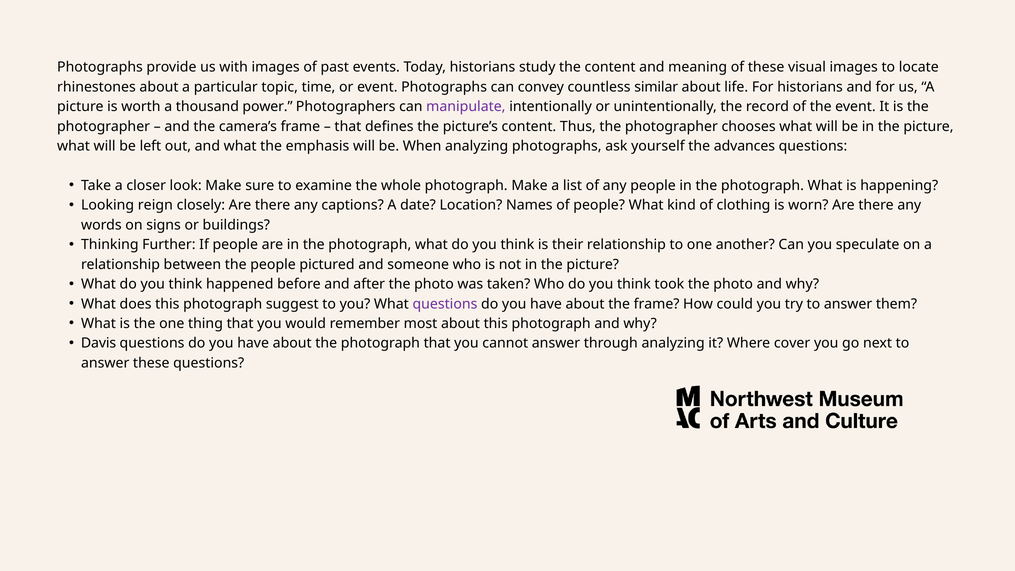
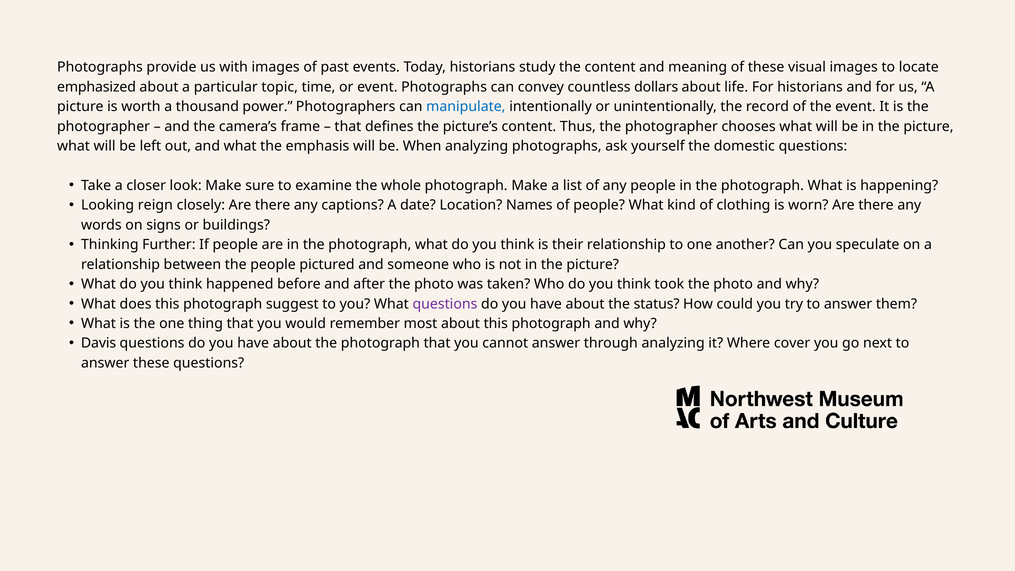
rhinestones: rhinestones -> emphasized
similar: similar -> dollars
manipulate colour: purple -> blue
advances: advances -> domestic
the frame: frame -> status
